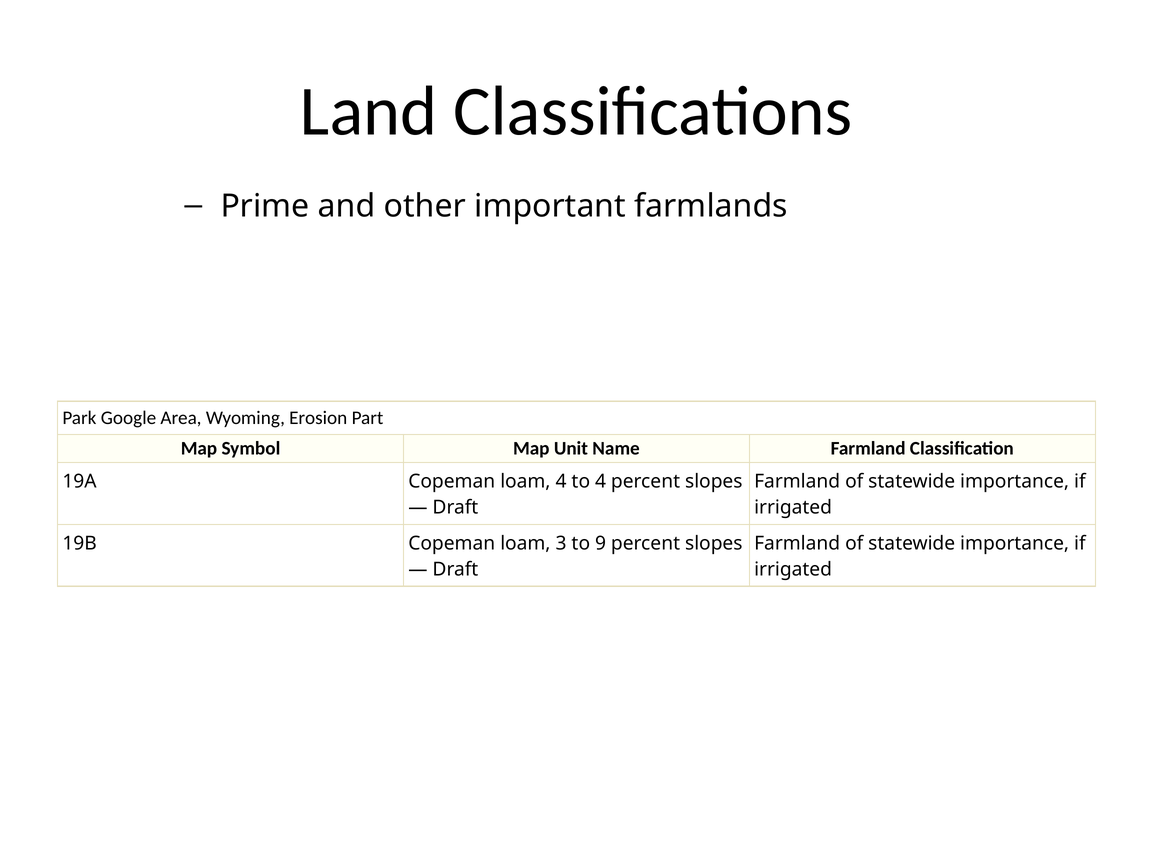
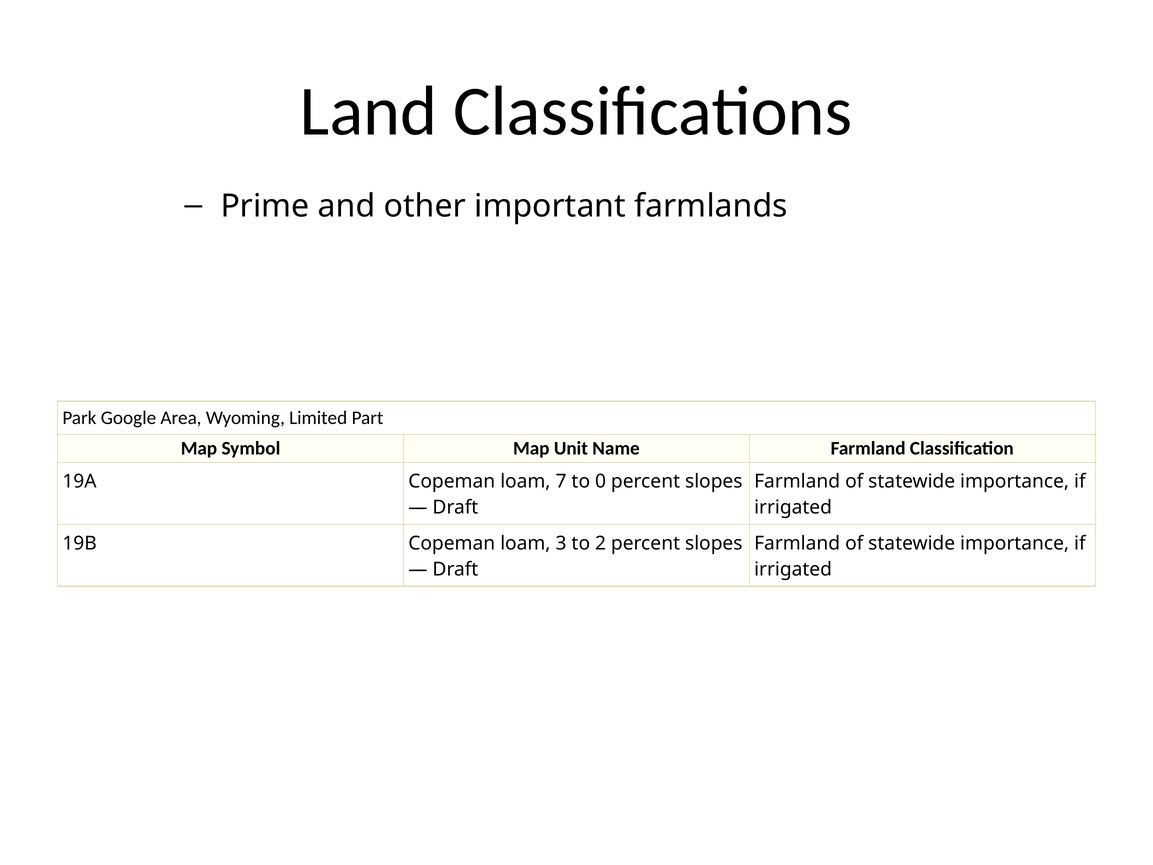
Erosion: Erosion -> Limited
loam 4: 4 -> 7
to 4: 4 -> 0
9: 9 -> 2
